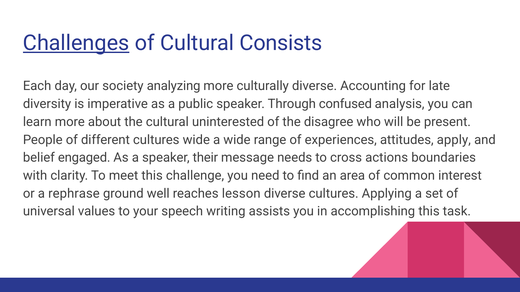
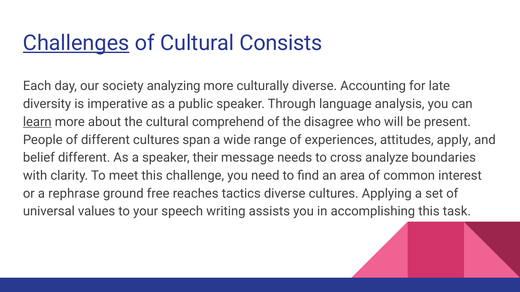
confused: confused -> language
learn underline: none -> present
uninterested: uninterested -> comprehend
cultures wide: wide -> span
belief engaged: engaged -> different
actions: actions -> analyze
well: well -> free
lesson: lesson -> tactics
